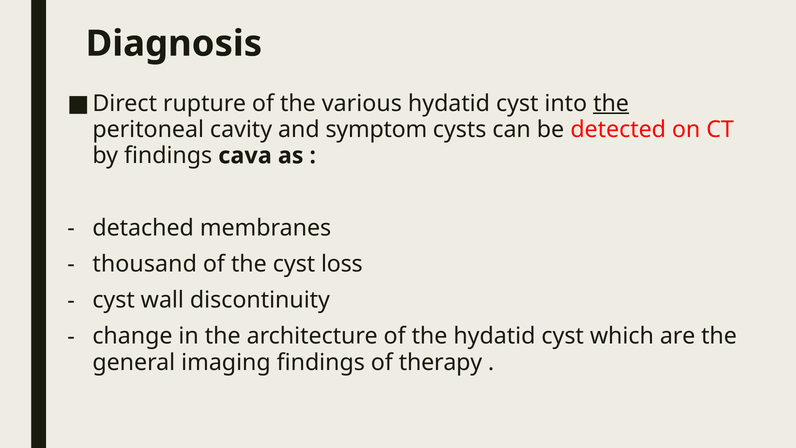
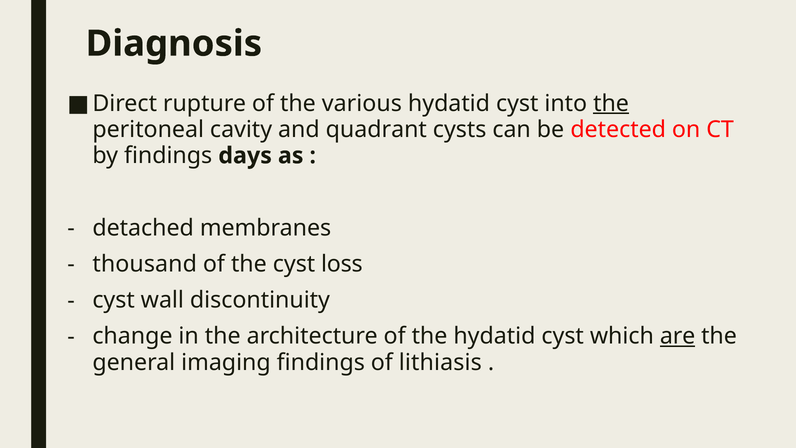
symptom: symptom -> quadrant
cava: cava -> days
are underline: none -> present
therapy: therapy -> lithiasis
